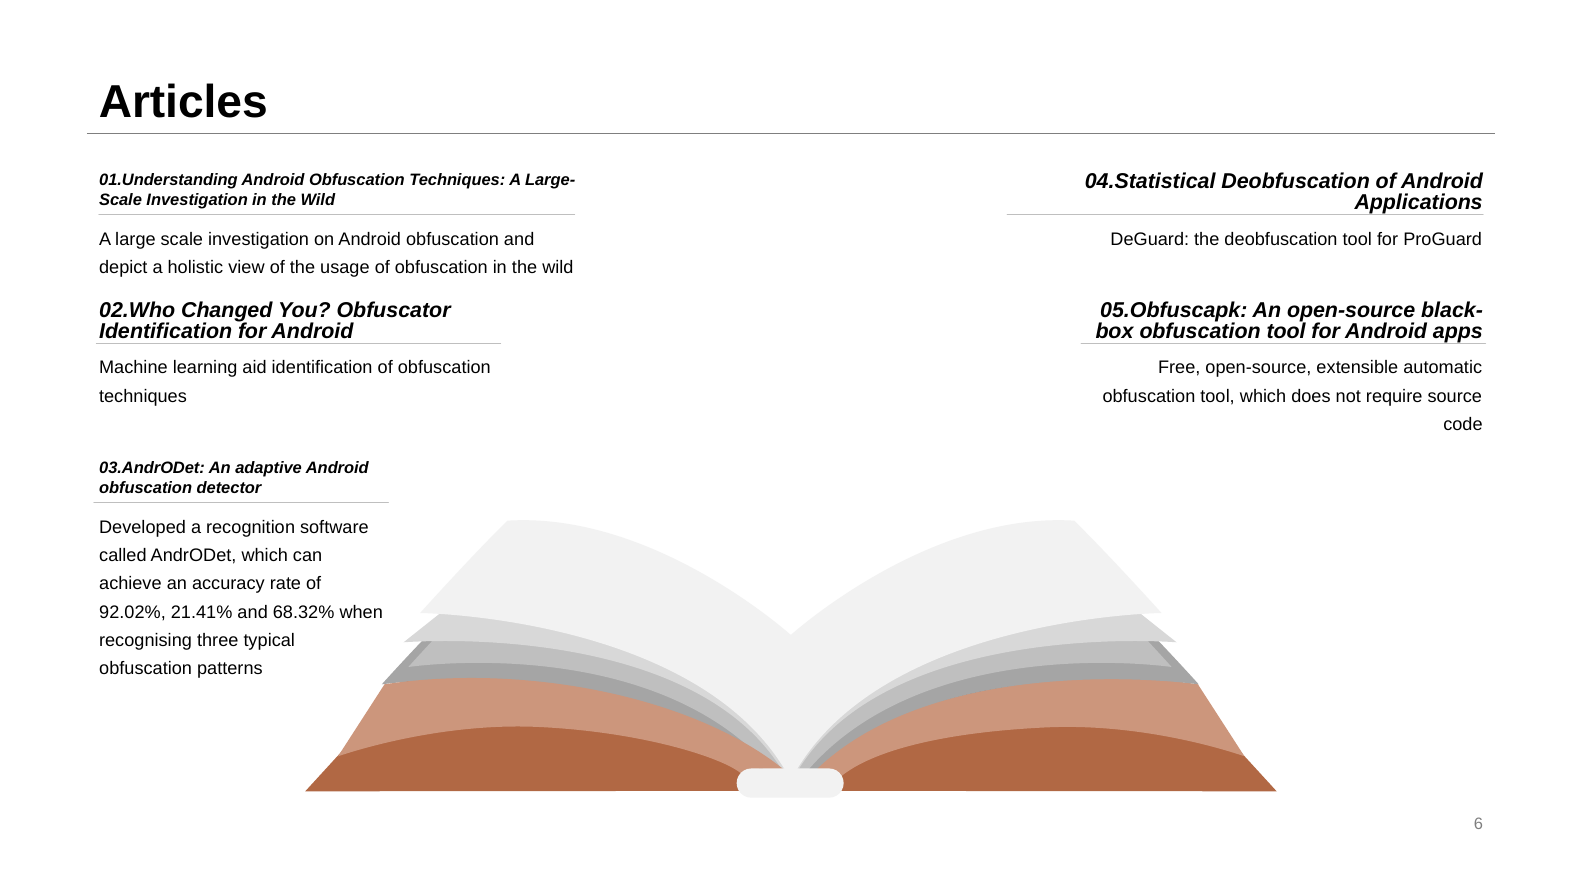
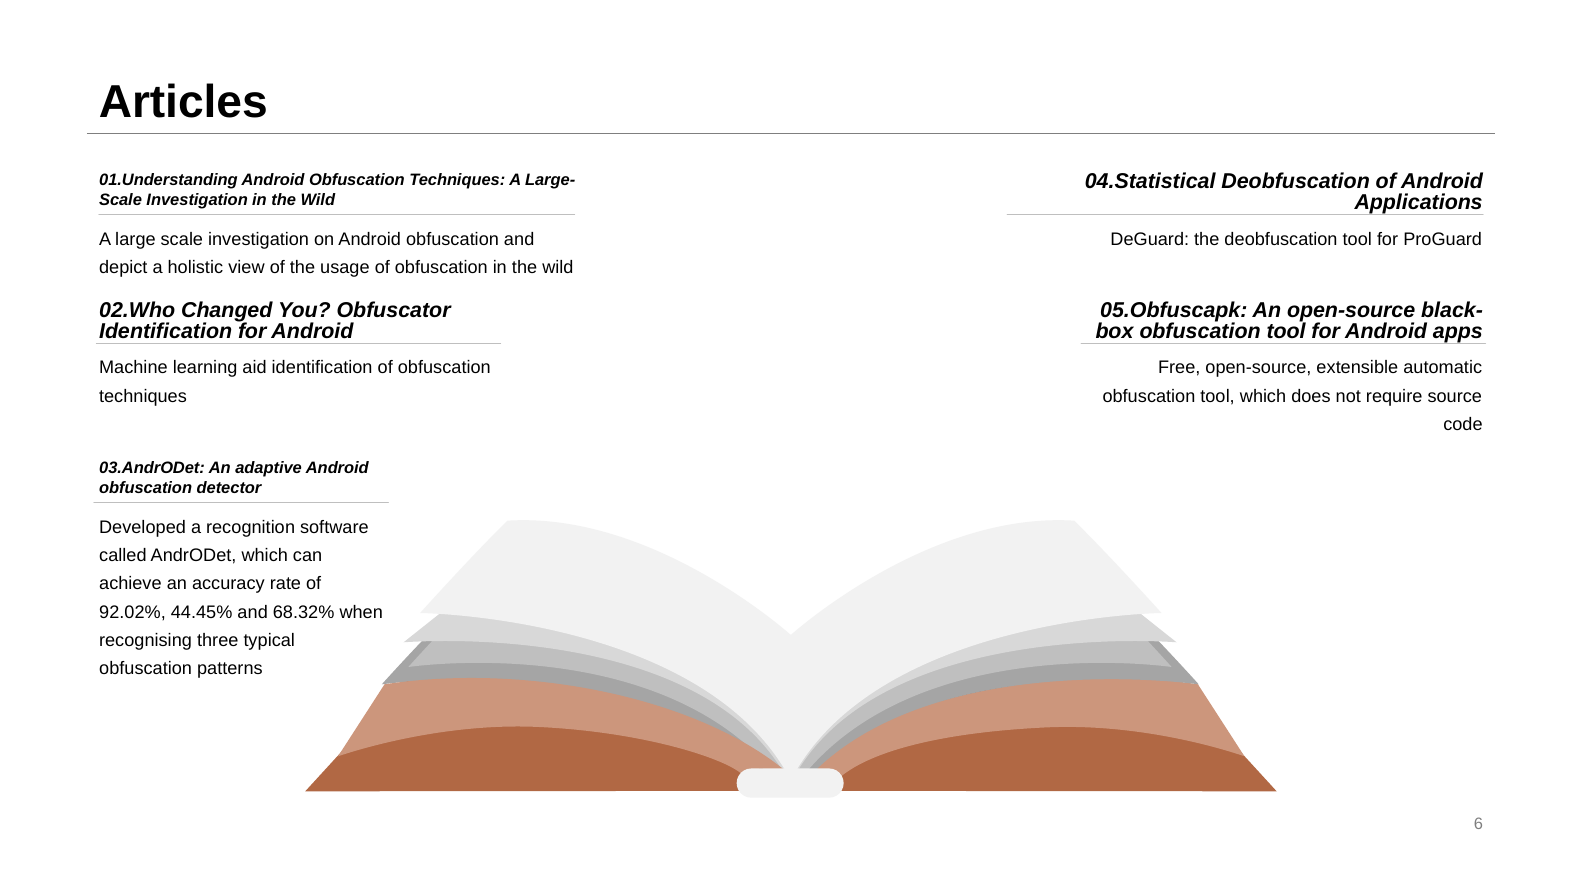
21.41%: 21.41% -> 44.45%
